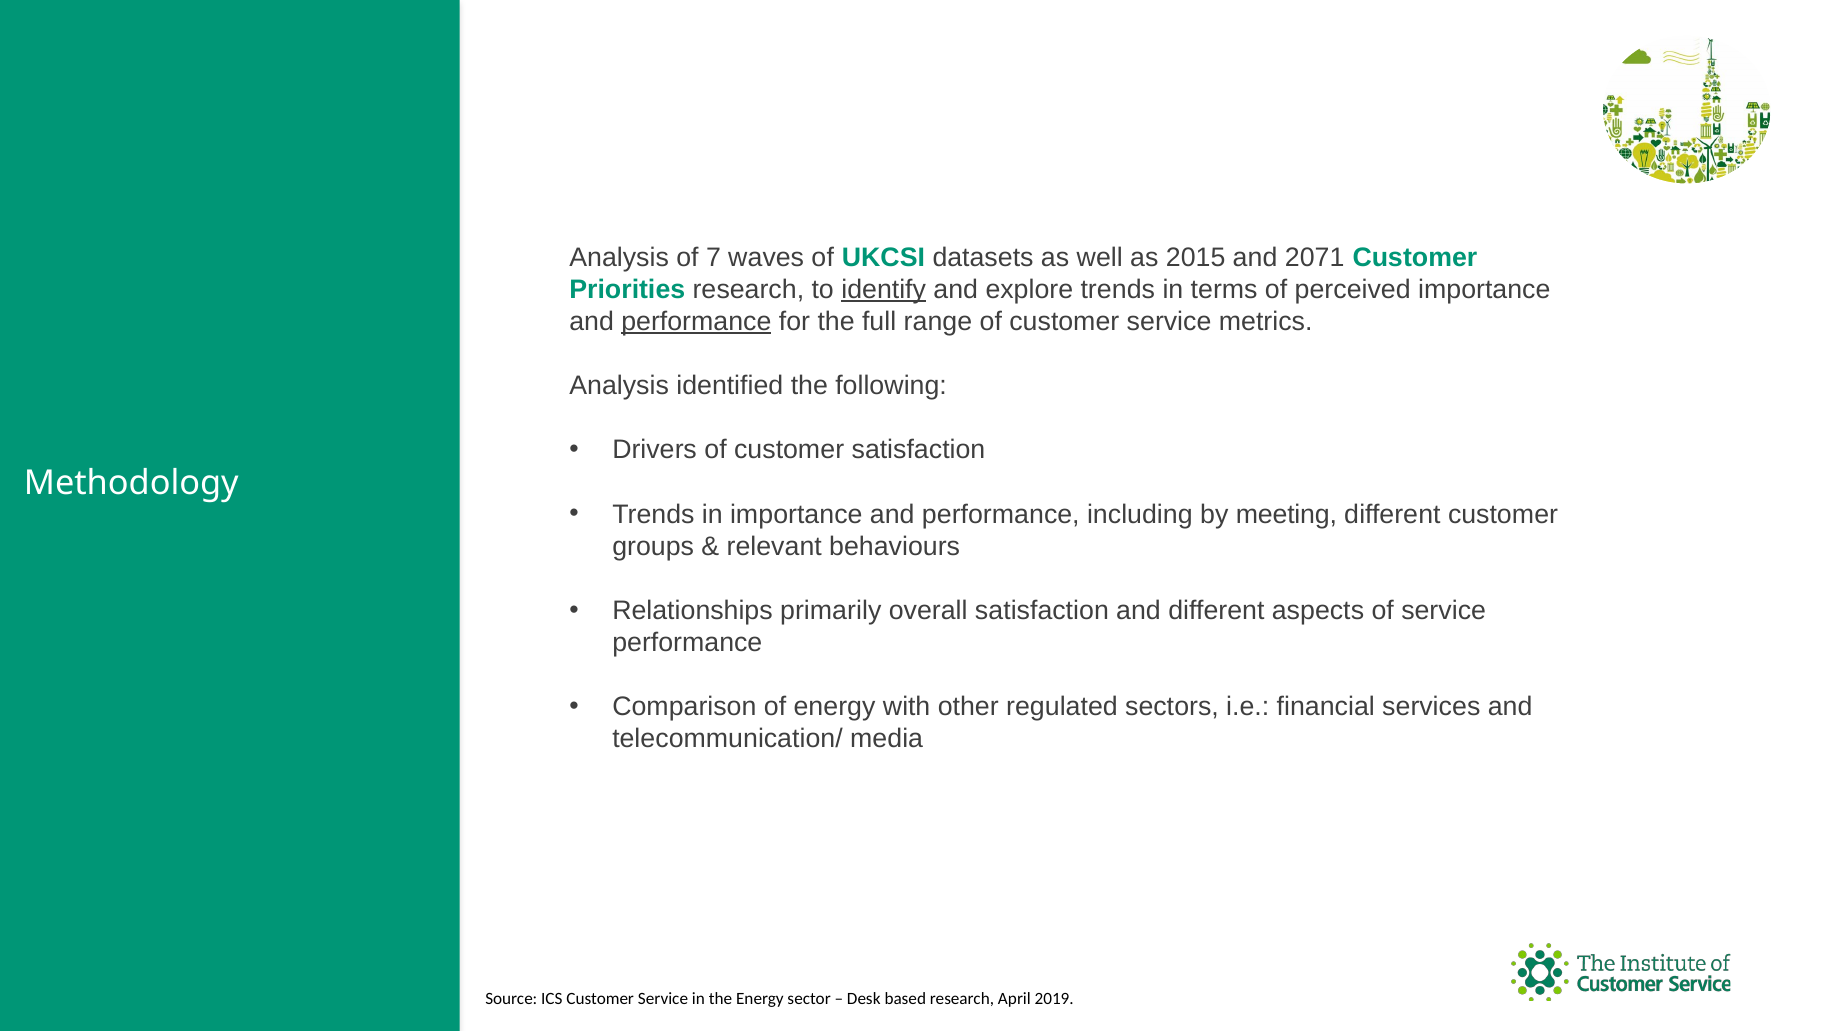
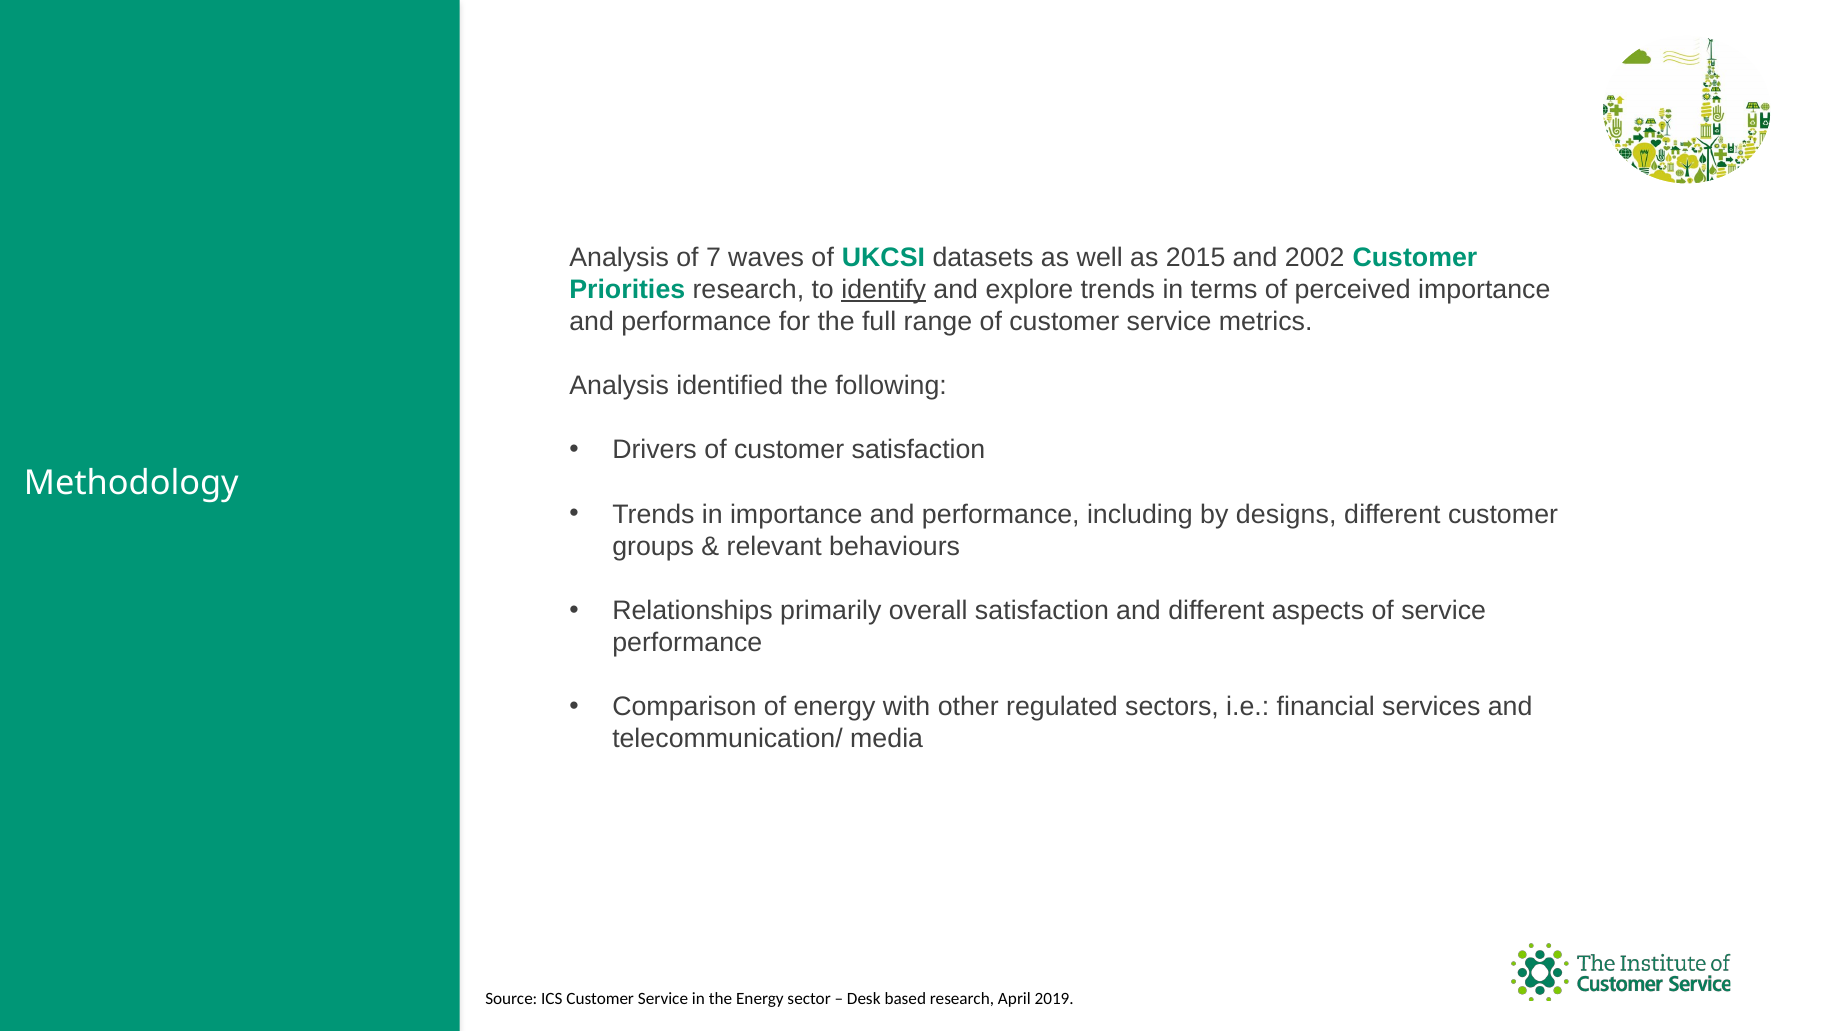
2071: 2071 -> 2002
performance at (696, 322) underline: present -> none
meeting: meeting -> designs
